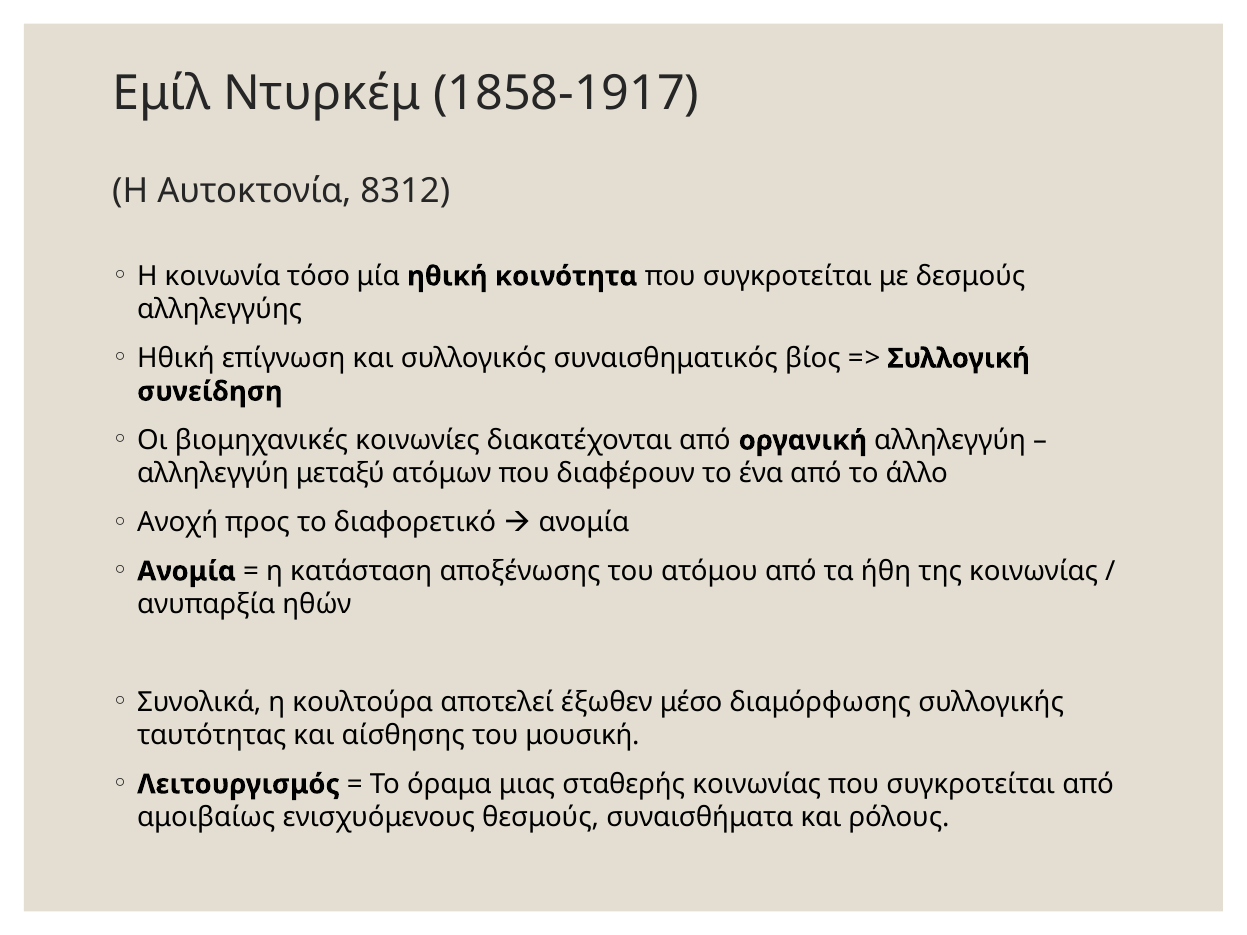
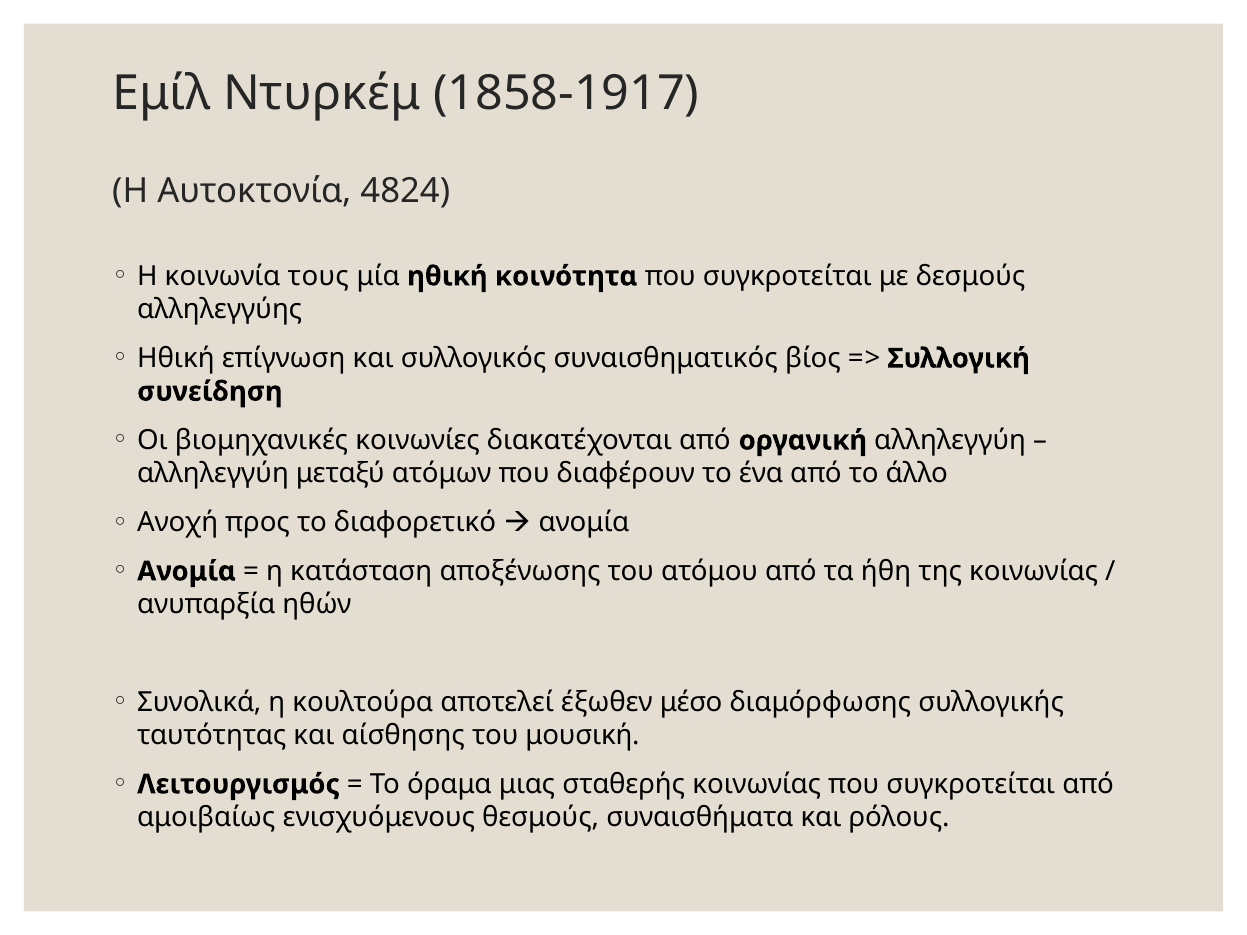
8312: 8312 -> 4824
τόσο: τόσο -> τους
